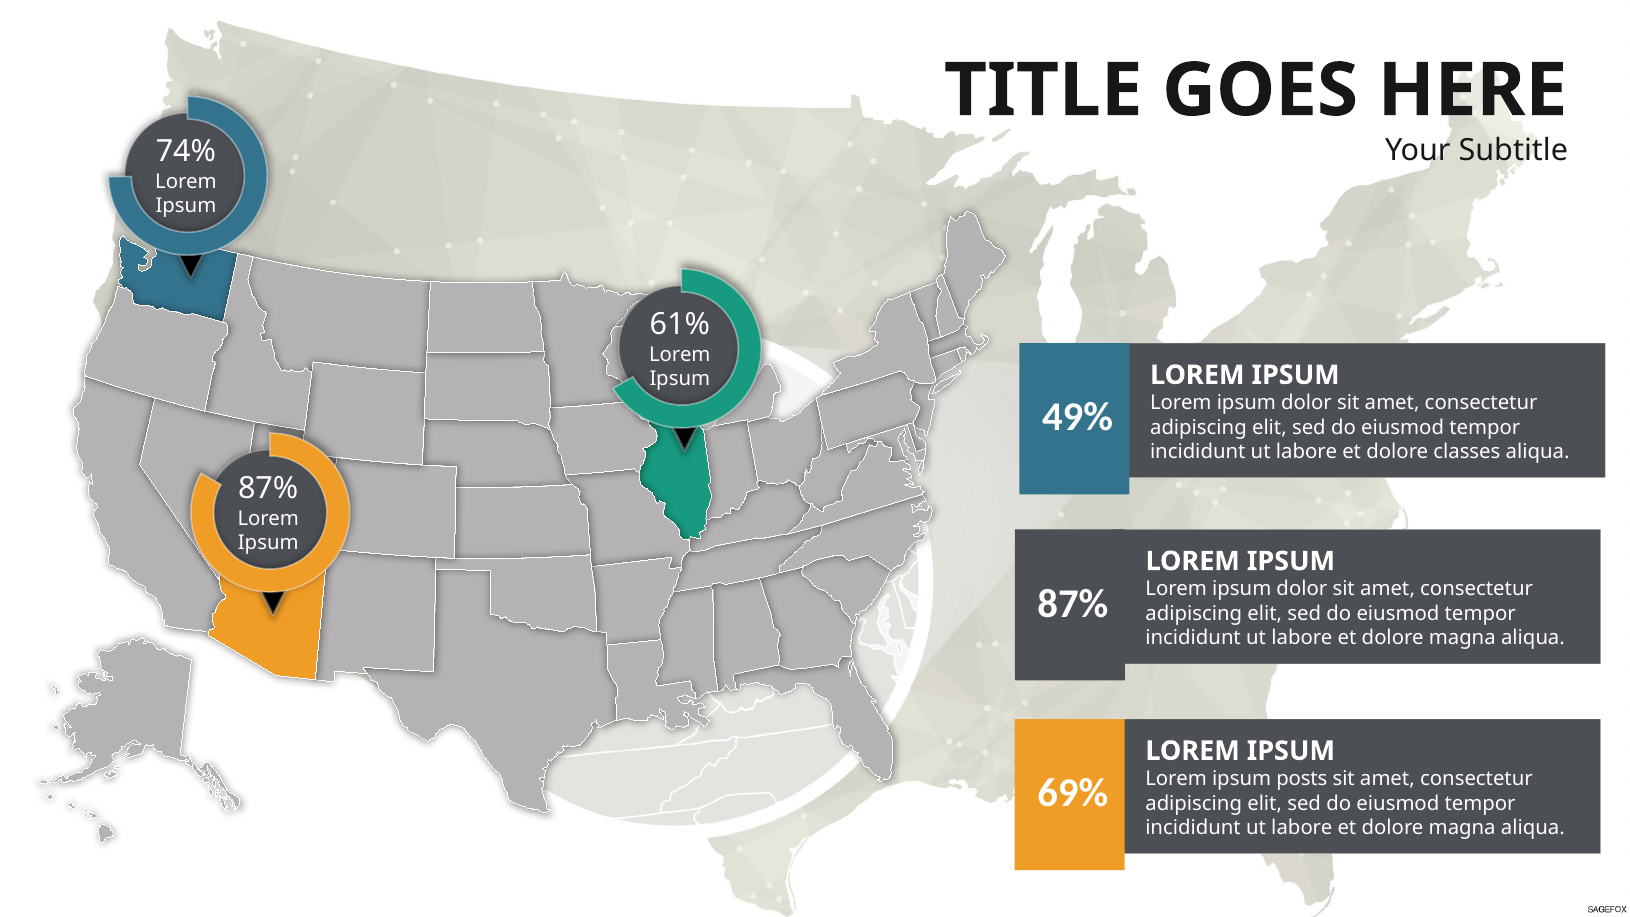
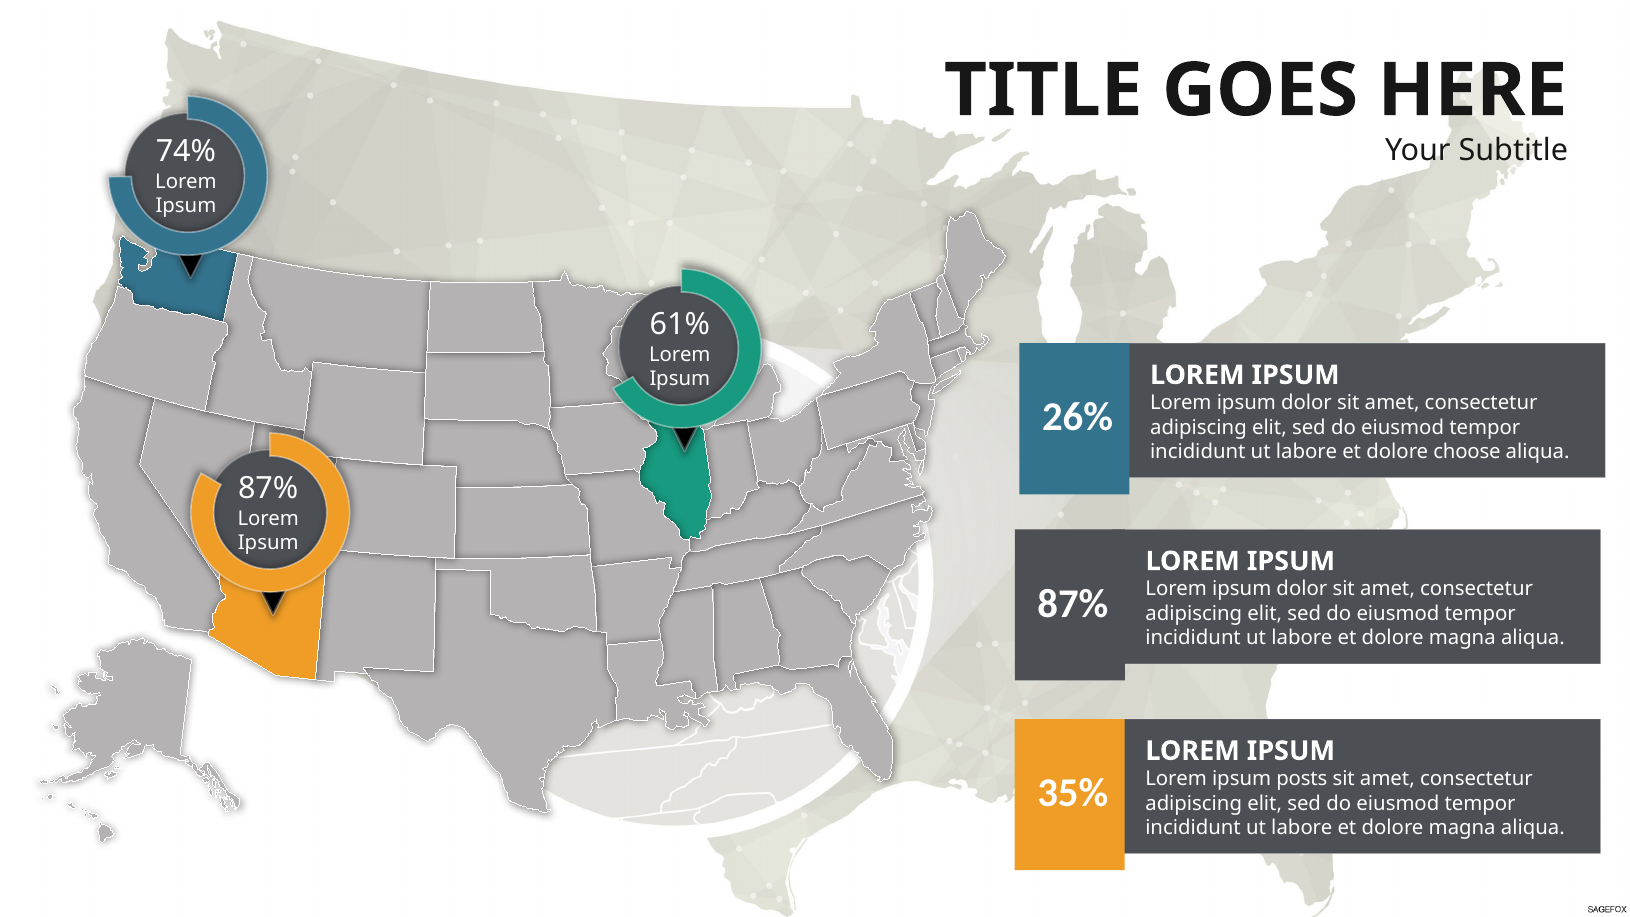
49%: 49% -> 26%
classes: classes -> choose
69%: 69% -> 35%
